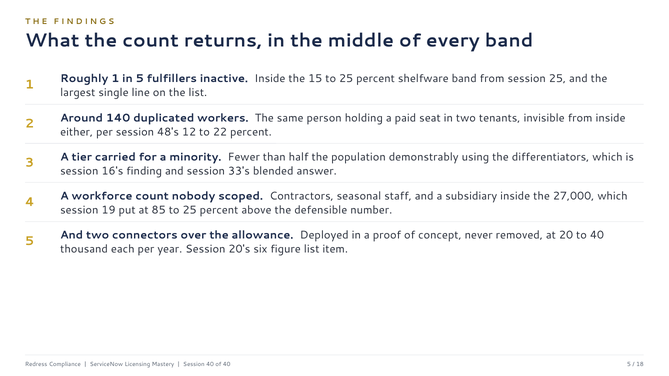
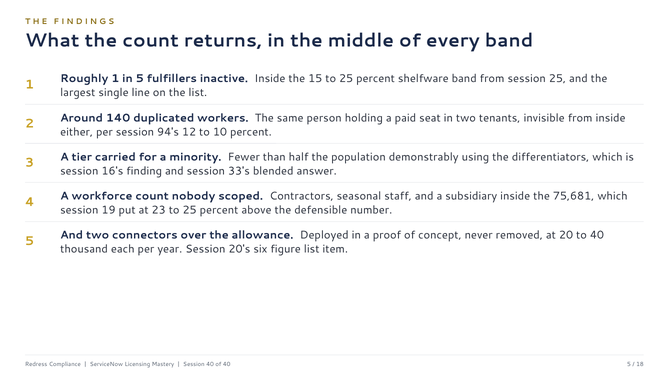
48's: 48's -> 94's
22: 22 -> 10
27,000: 27,000 -> 75,681
85: 85 -> 23
